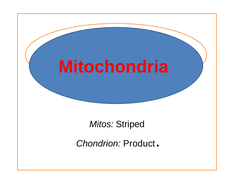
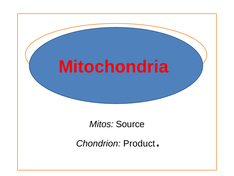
Striped: Striped -> Source
